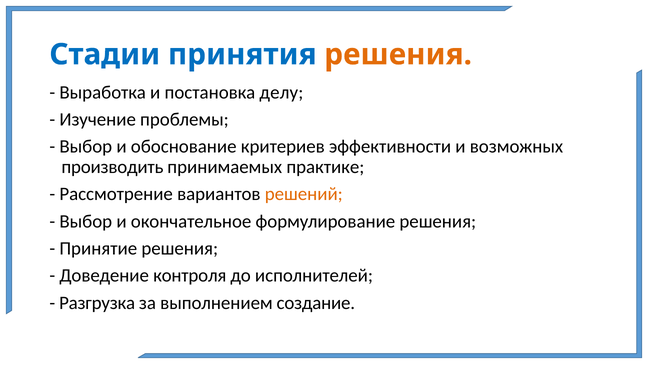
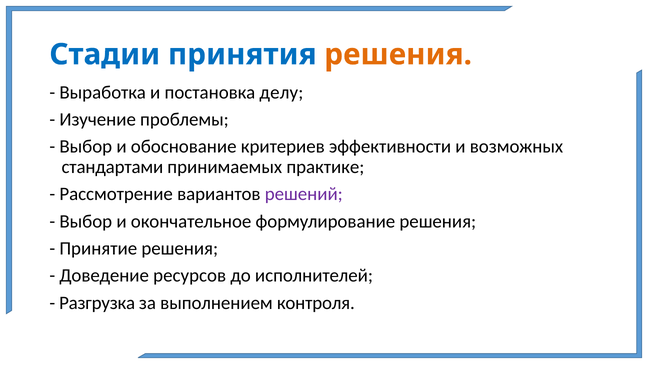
производить: производить -> стандартами
решений colour: orange -> purple
контроля: контроля -> ресурсов
создание: создание -> контроля
